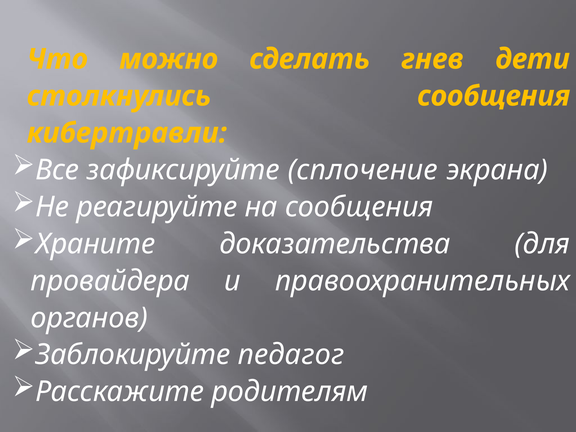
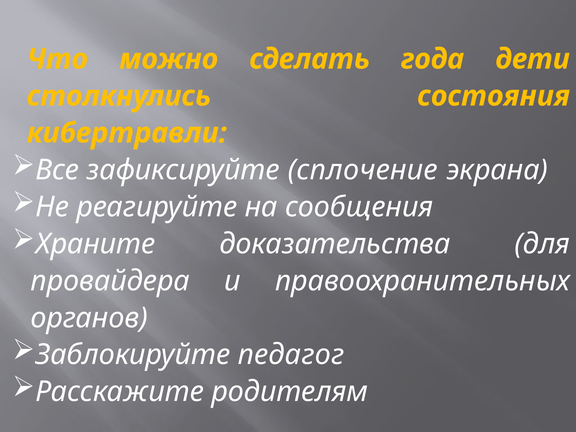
гнев: гнев -> года
столкнулись сообщения: сообщения -> состояния
